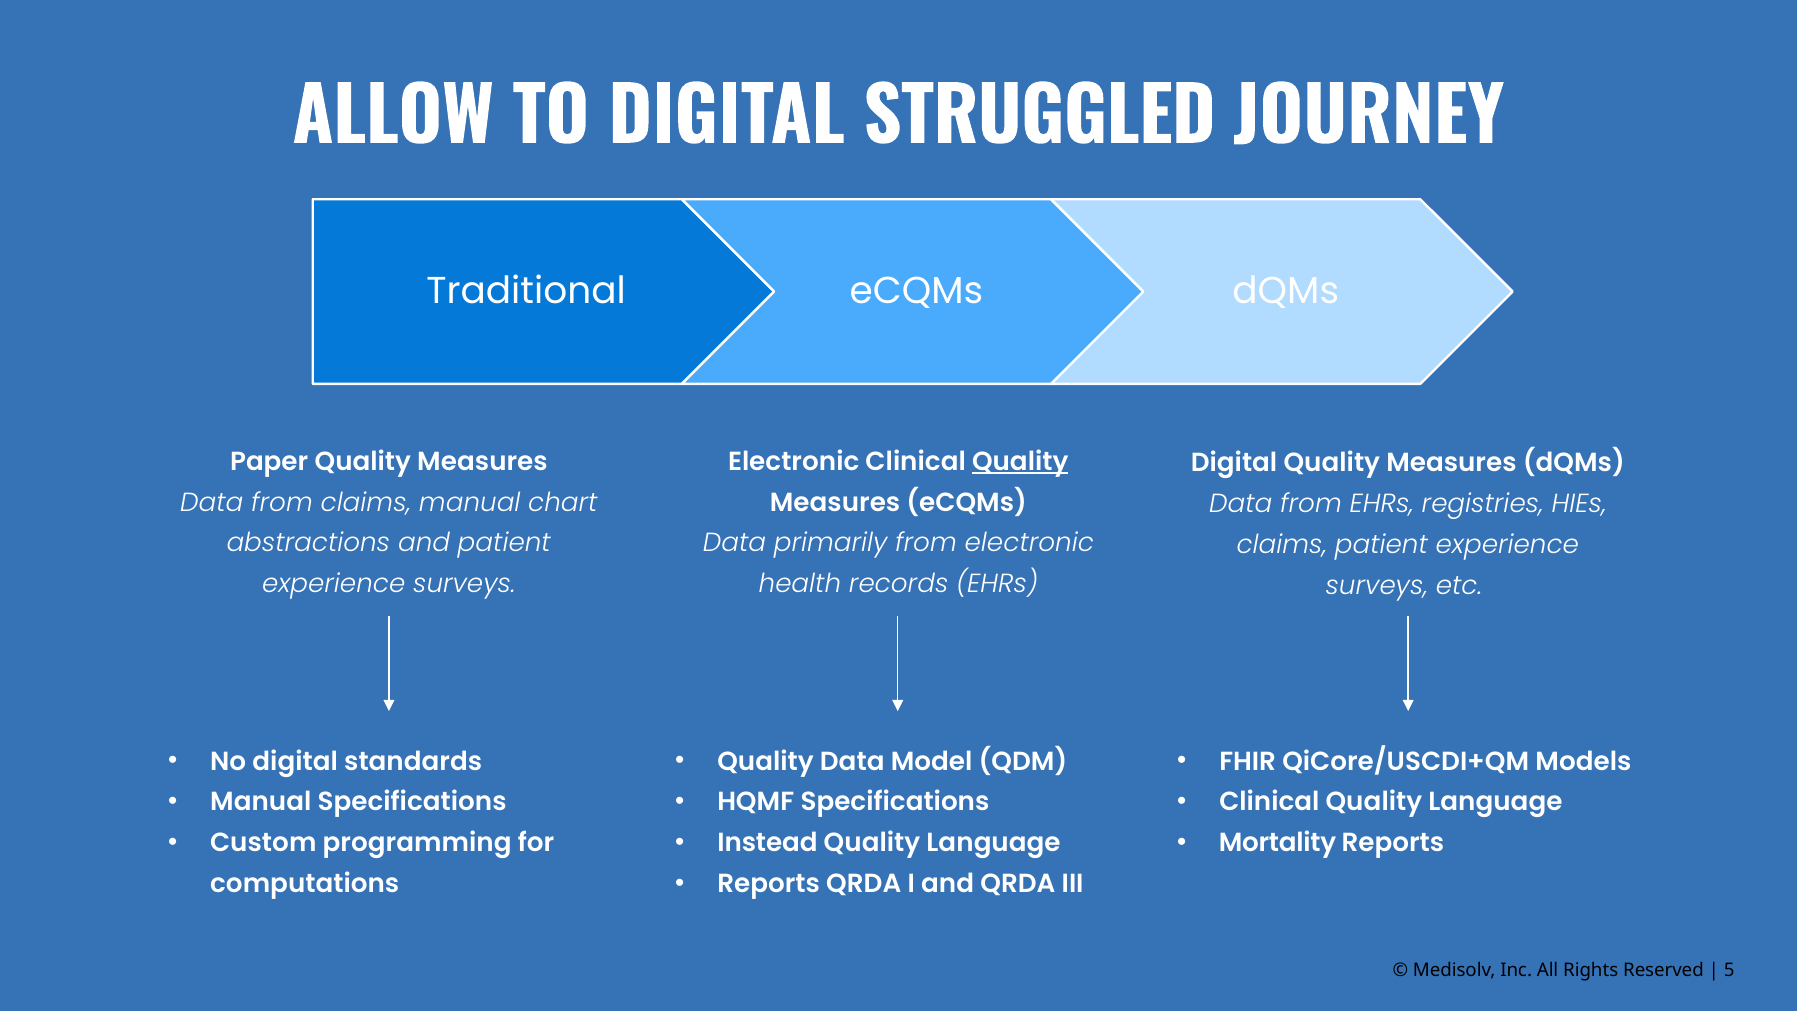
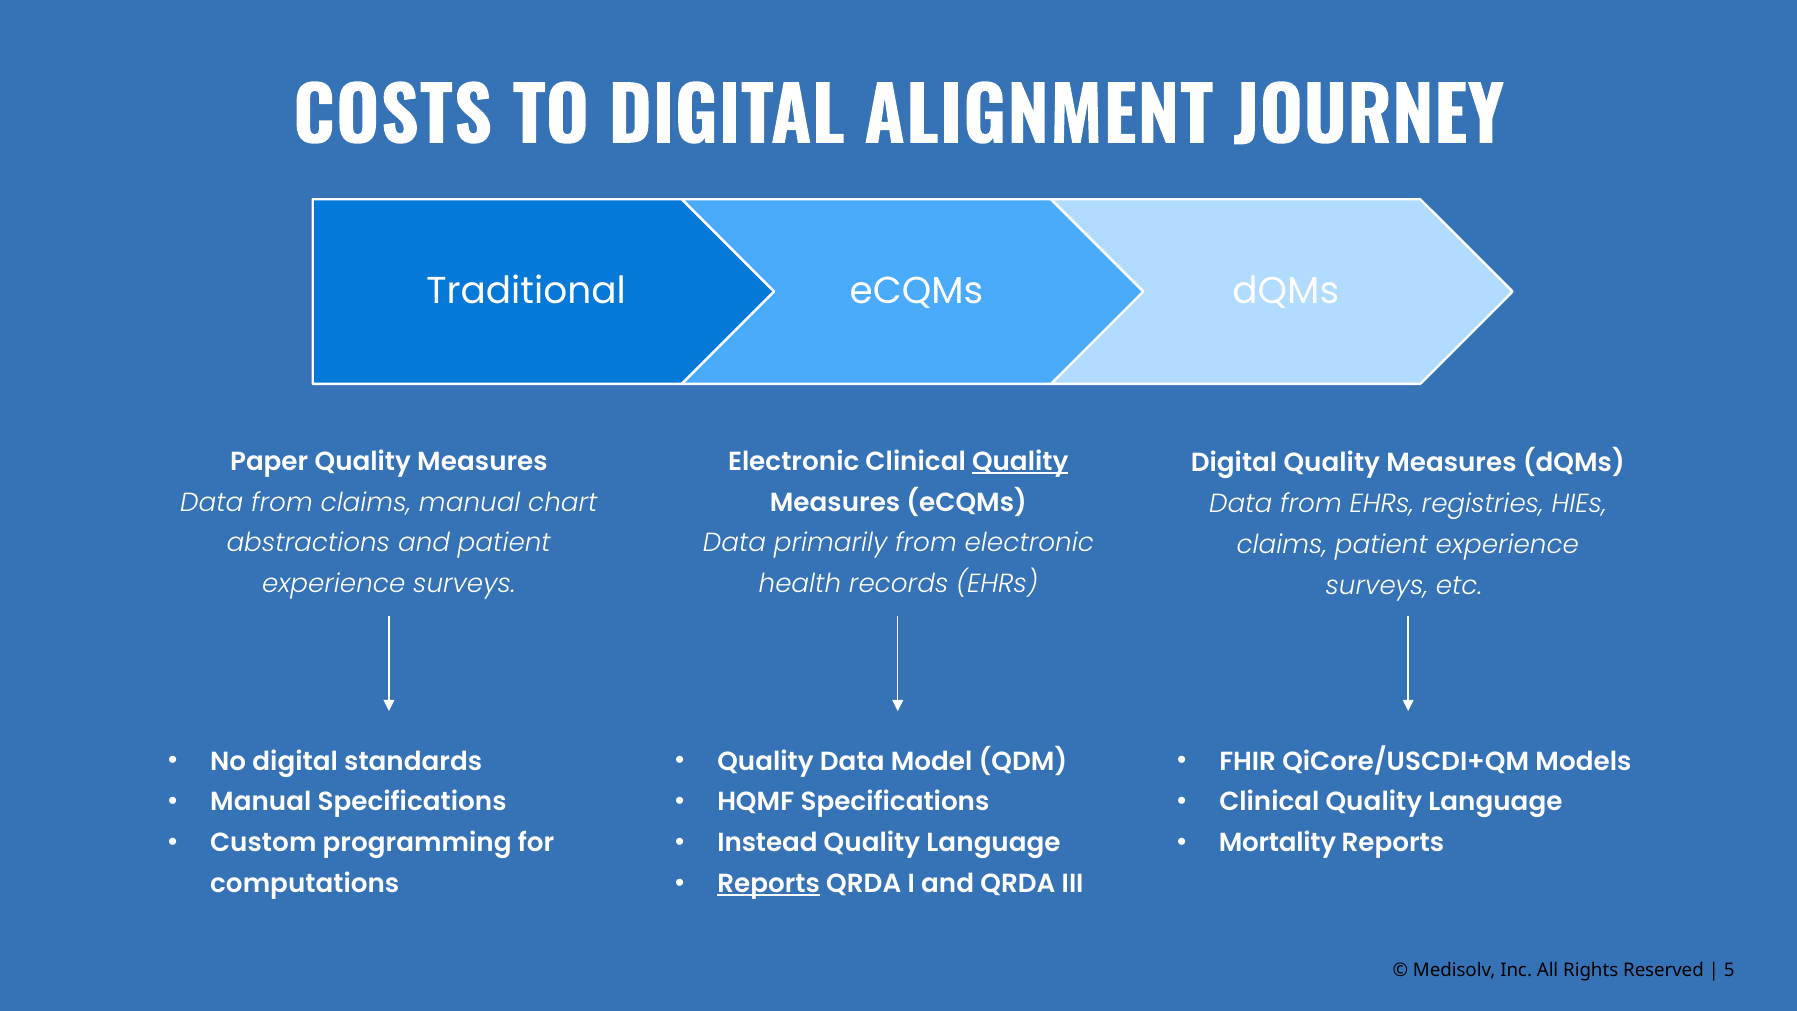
ALLOW: ALLOW -> COSTS
STRUGGLED: STRUGGLED -> ALIGNMENT
Reports at (769, 884) underline: none -> present
